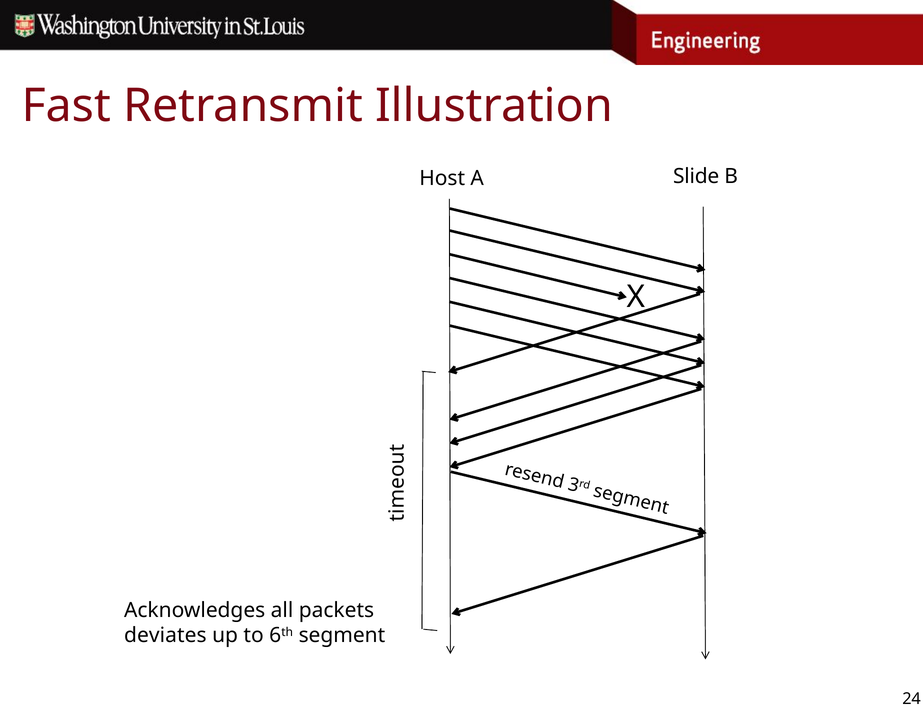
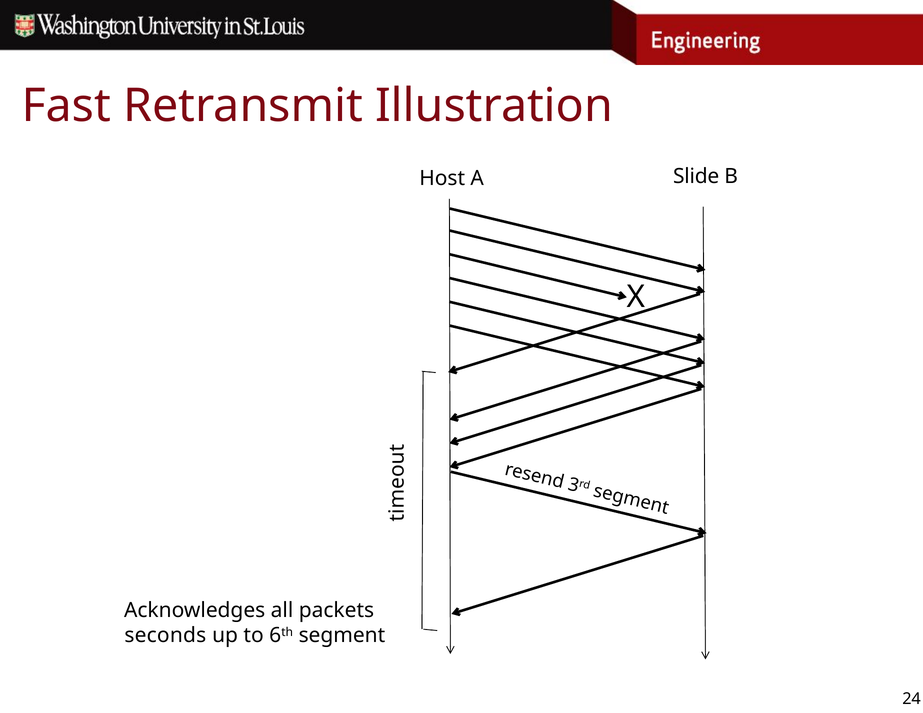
deviates: deviates -> seconds
